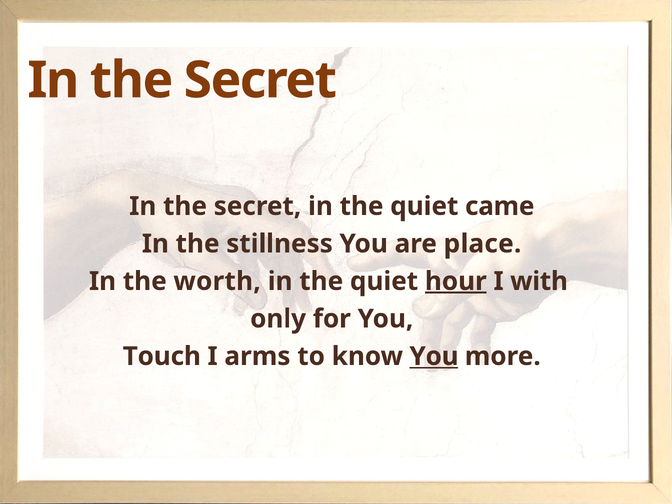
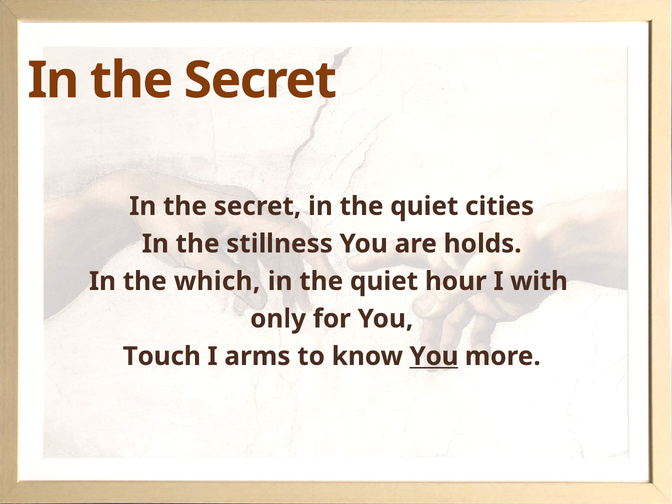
came: came -> cities
place: place -> holds
worth: worth -> which
hour underline: present -> none
